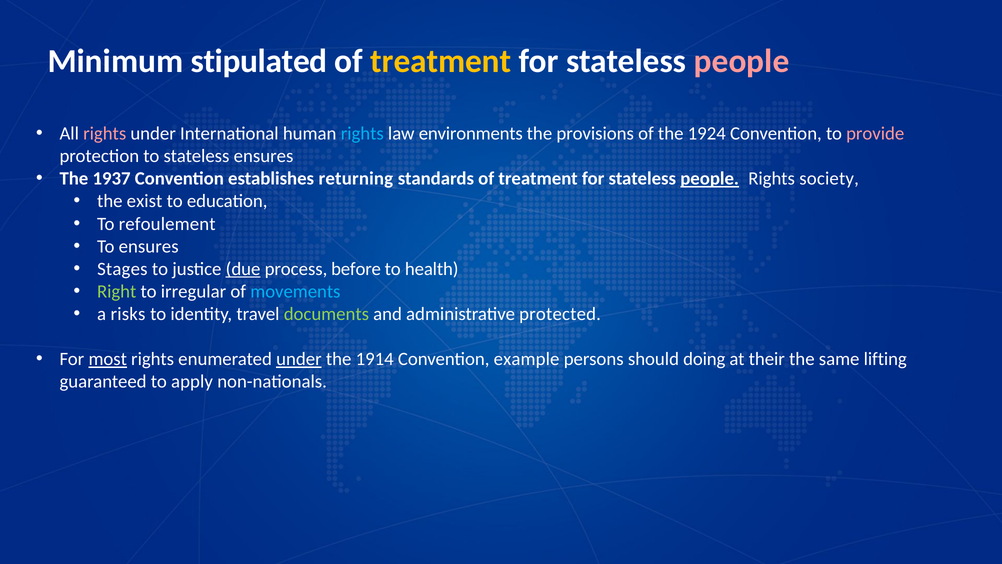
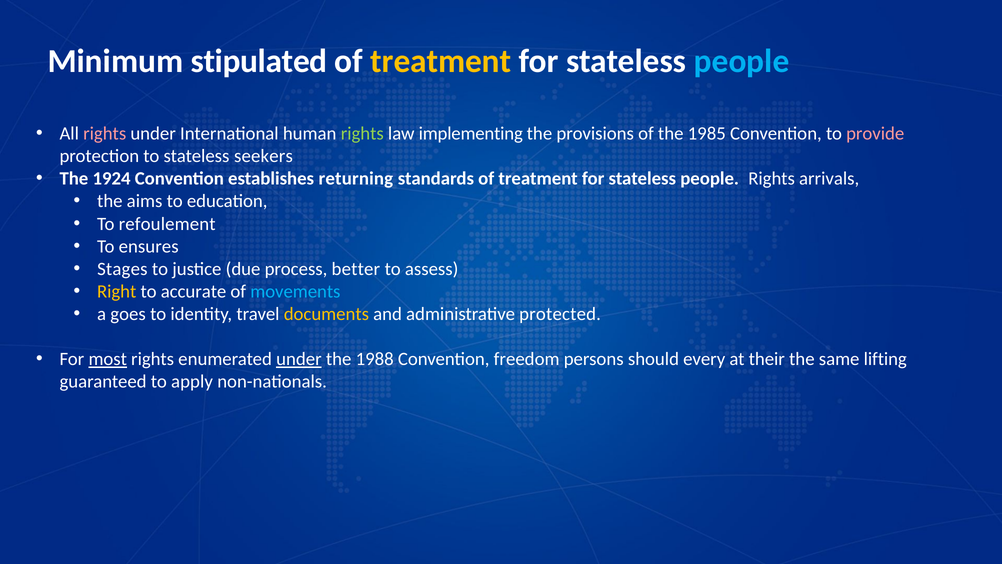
people at (742, 61) colour: pink -> light blue
rights at (362, 134) colour: light blue -> light green
environments: environments -> implementing
1924: 1924 -> 1985
stateless ensures: ensures -> seekers
1937: 1937 -> 1924
people at (710, 179) underline: present -> none
society: society -> arrivals
exist: exist -> aims
due underline: present -> none
before: before -> better
health: health -> assess
Right colour: light green -> yellow
irregular: irregular -> accurate
risks: risks -> goes
documents colour: light green -> yellow
1914: 1914 -> 1988
example: example -> freedom
doing: doing -> every
